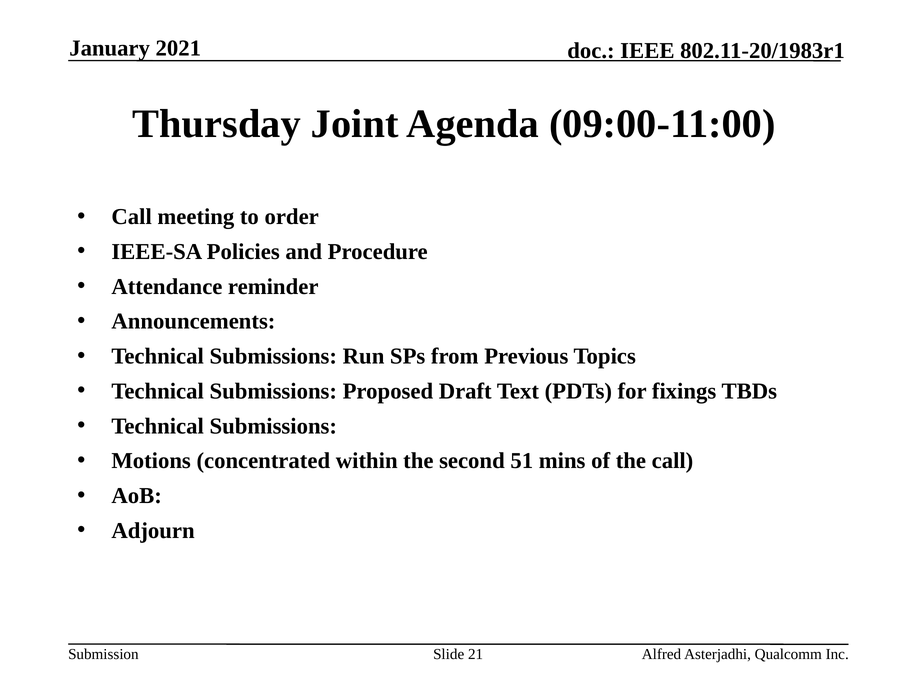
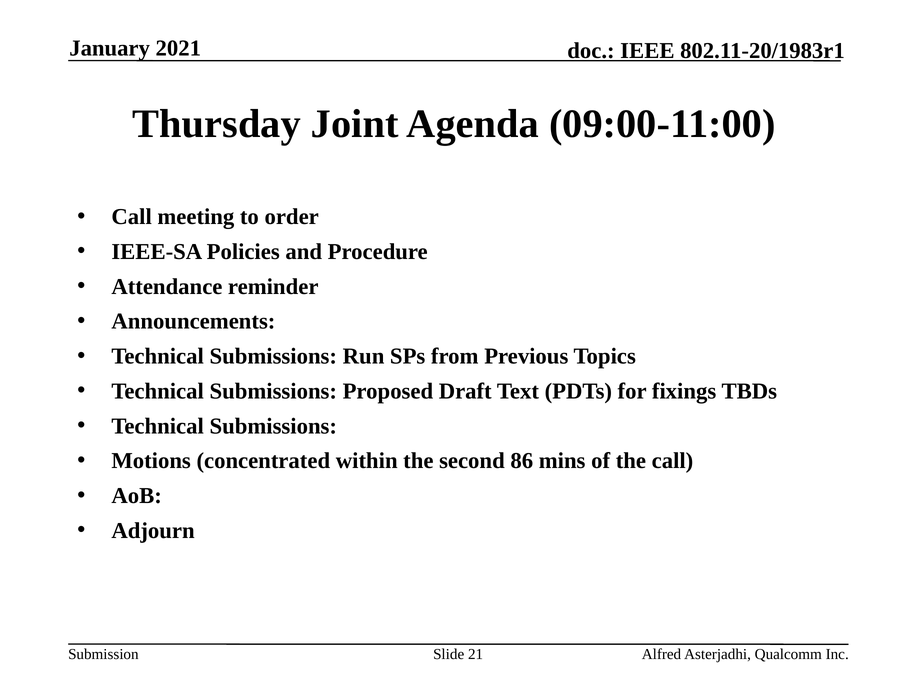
51: 51 -> 86
